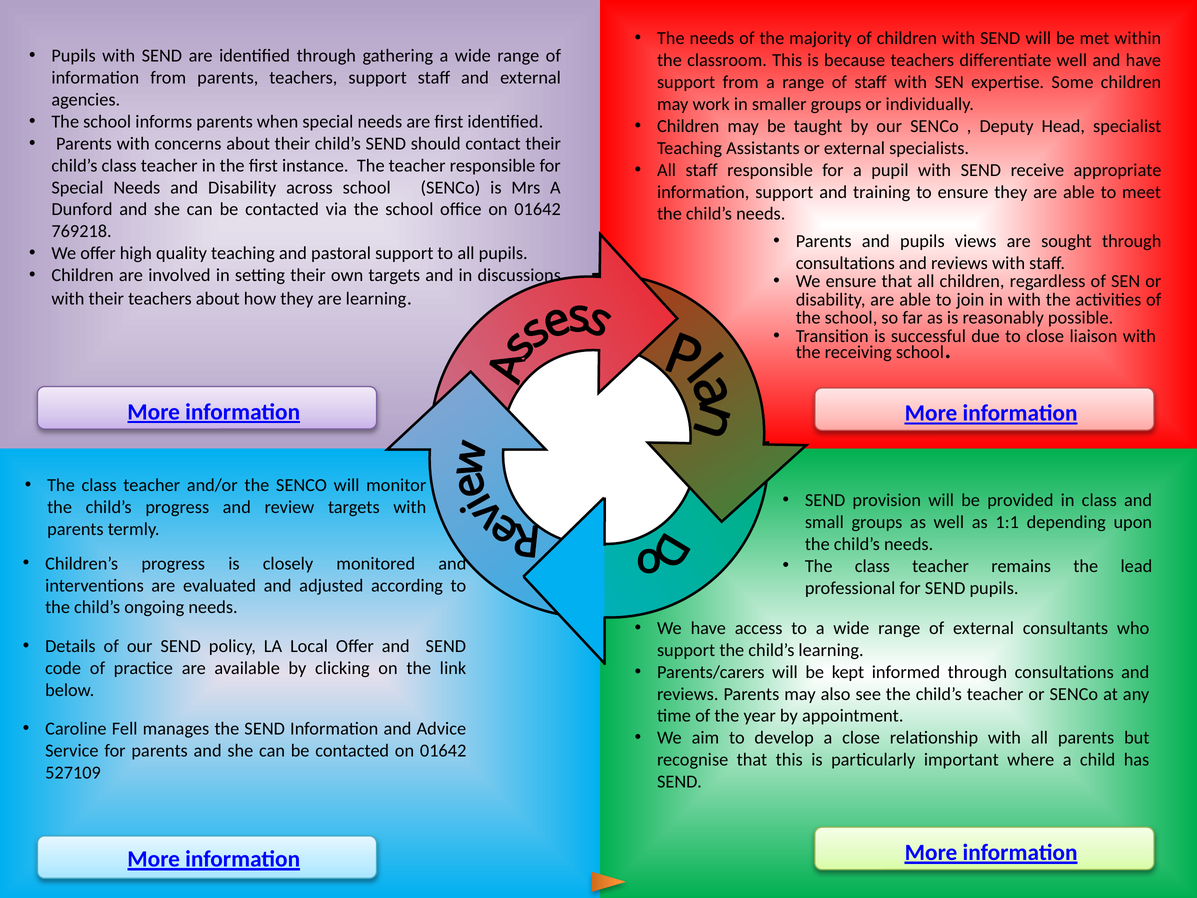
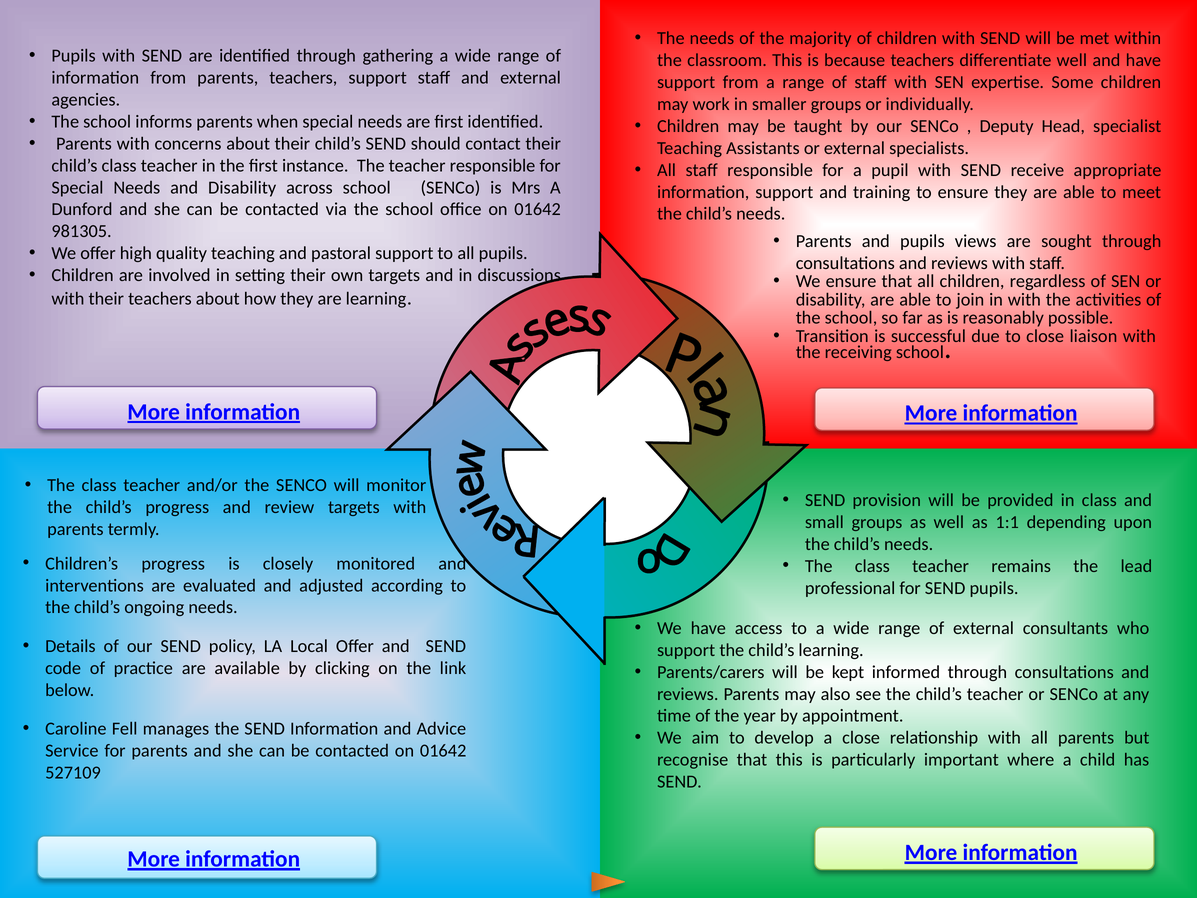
769218: 769218 -> 981305
